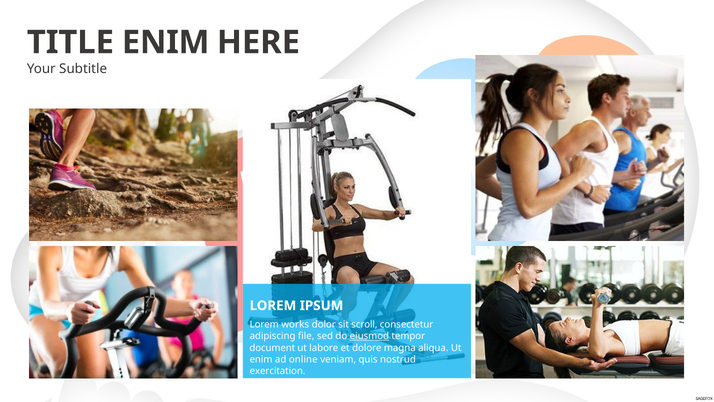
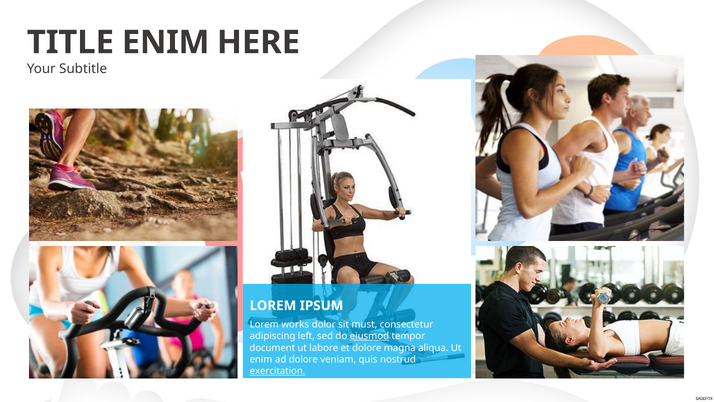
scroll: scroll -> must
file: file -> left
ad online: online -> dolore
exercitation underline: none -> present
